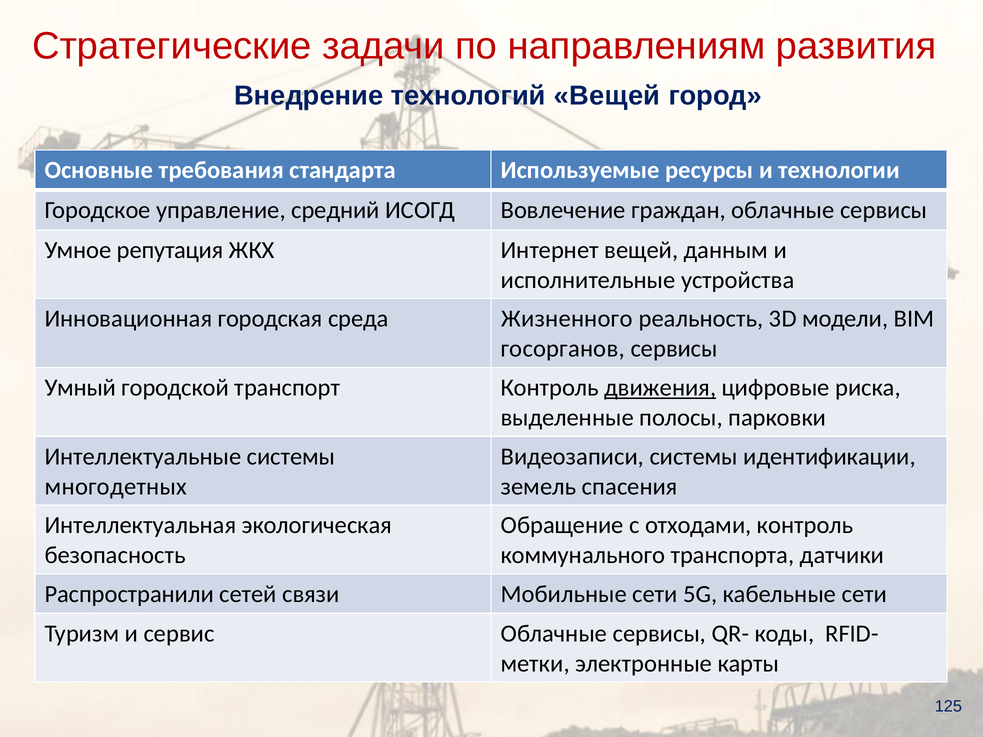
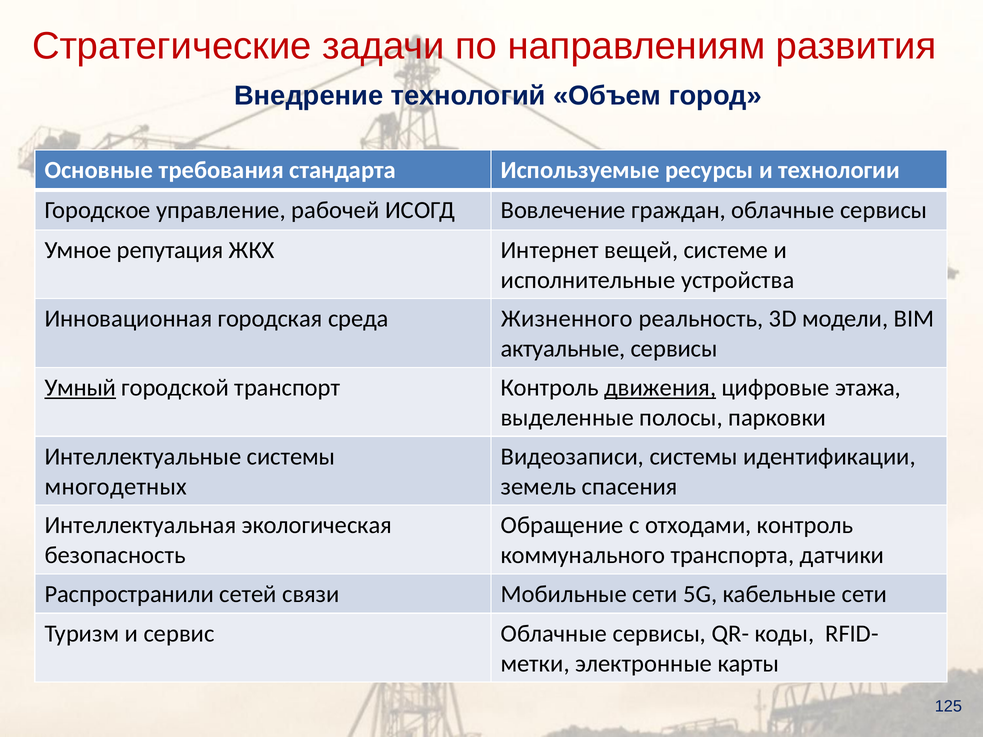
технологий Вещей: Вещей -> Объем
средний: средний -> рабочей
данным: данным -> системе
госорганов: госорганов -> актуальные
Умный underline: none -> present
риска: риска -> этажа
